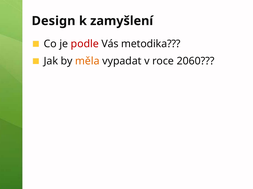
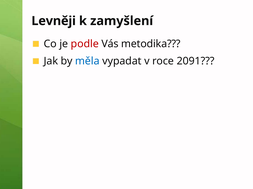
Design: Design -> Levněji
měla colour: orange -> blue
2060: 2060 -> 2091
